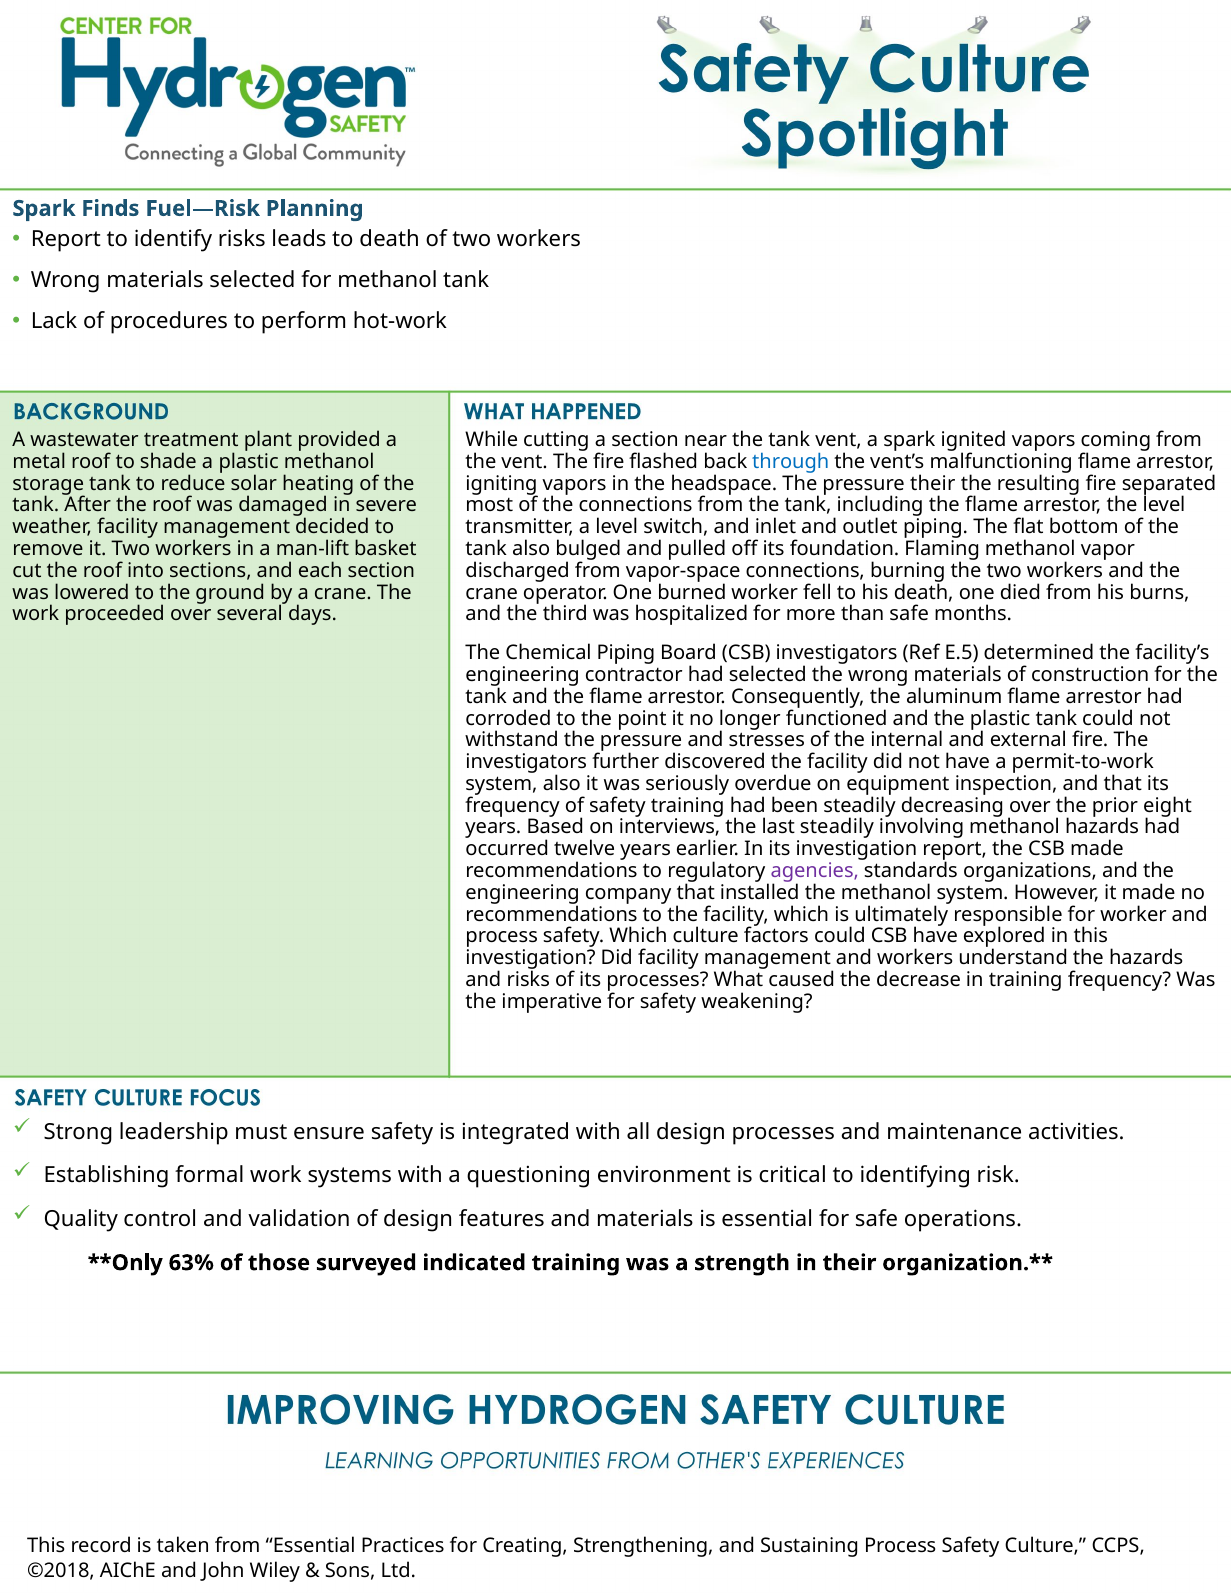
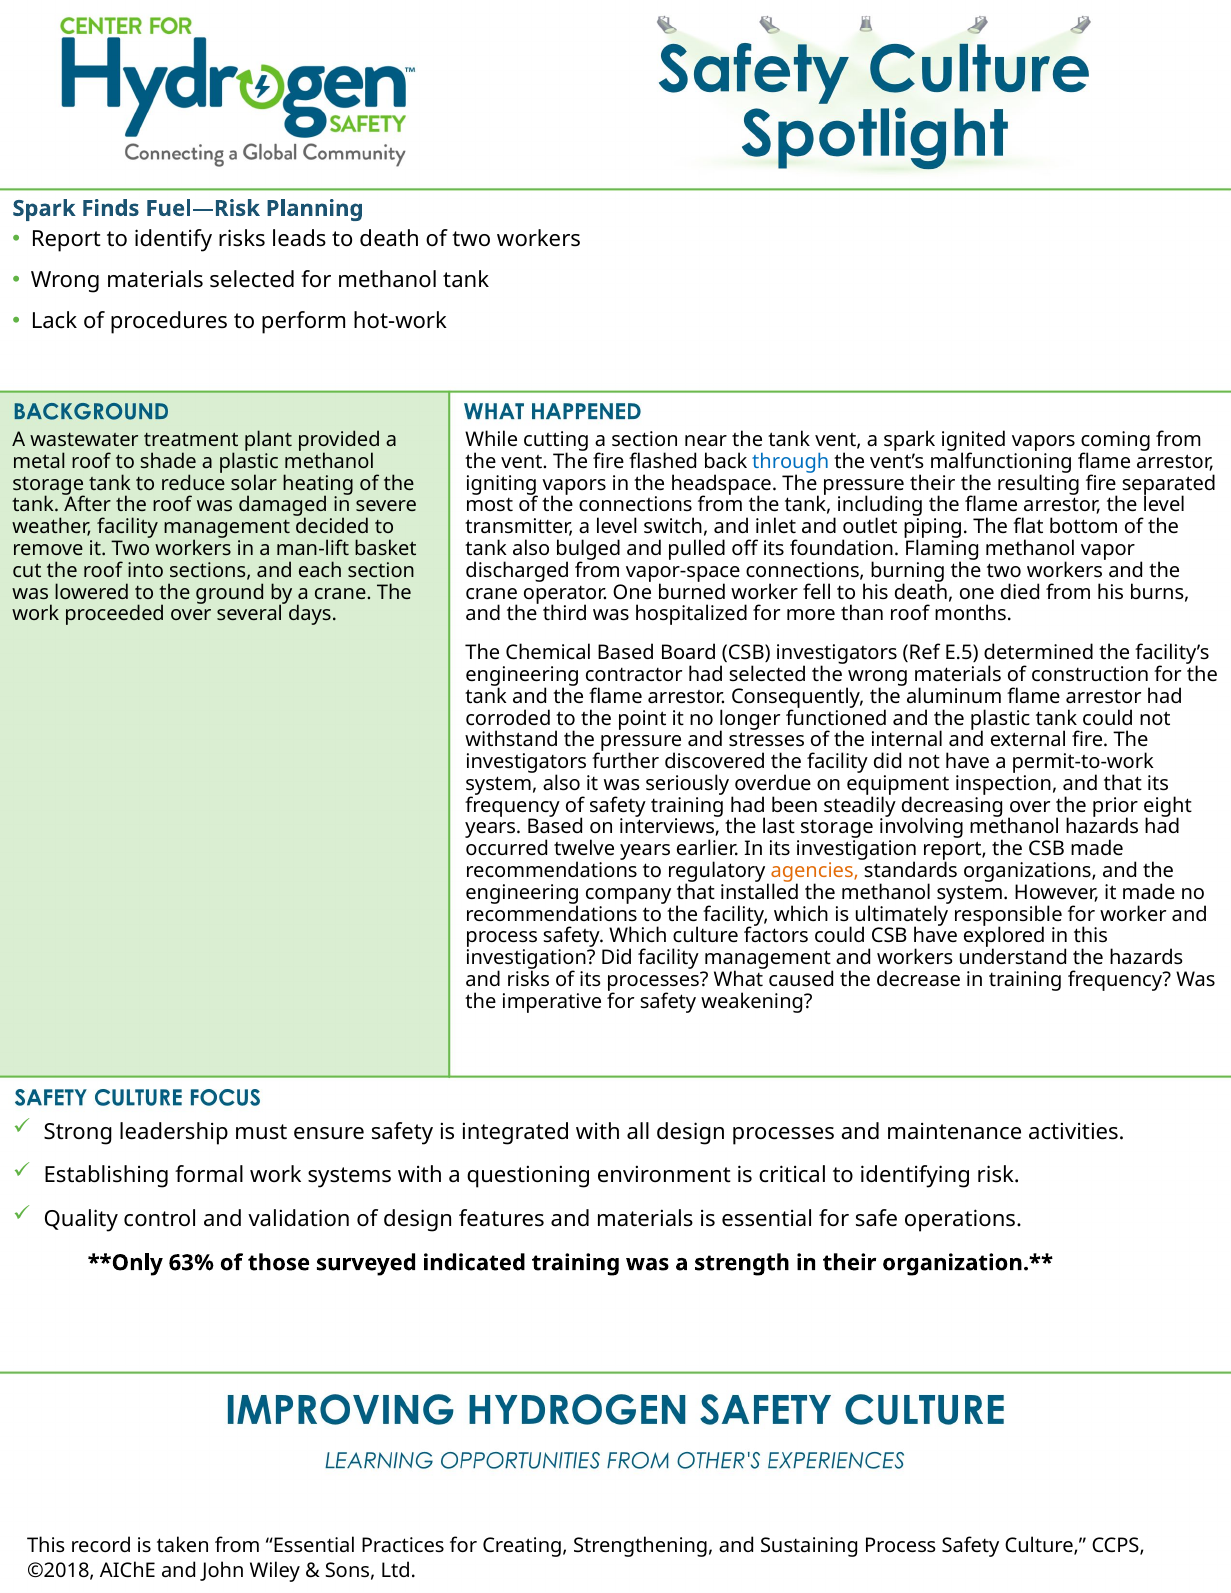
than safe: safe -> roof
Chemical Piping: Piping -> Based
last steadily: steadily -> storage
agencies colour: purple -> orange
